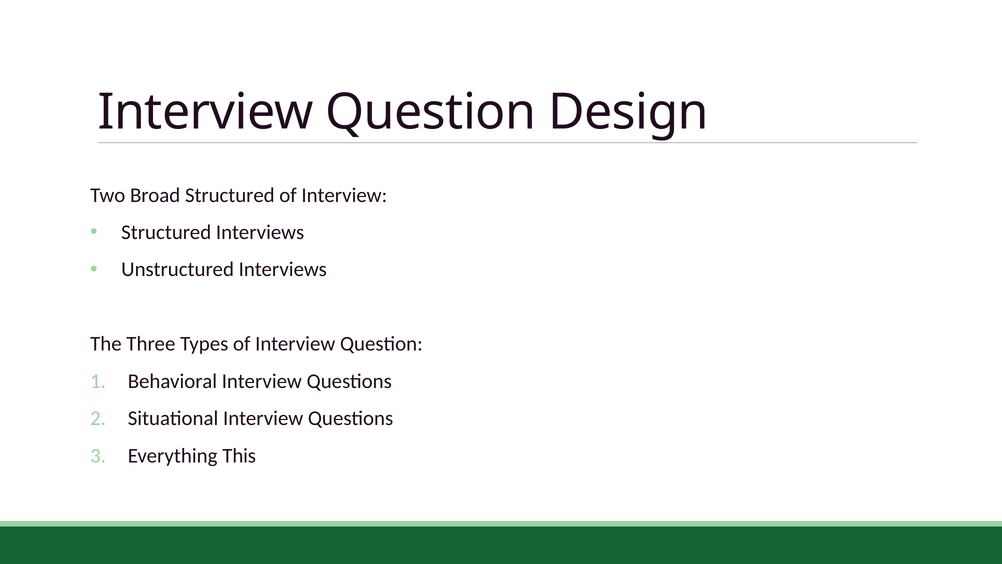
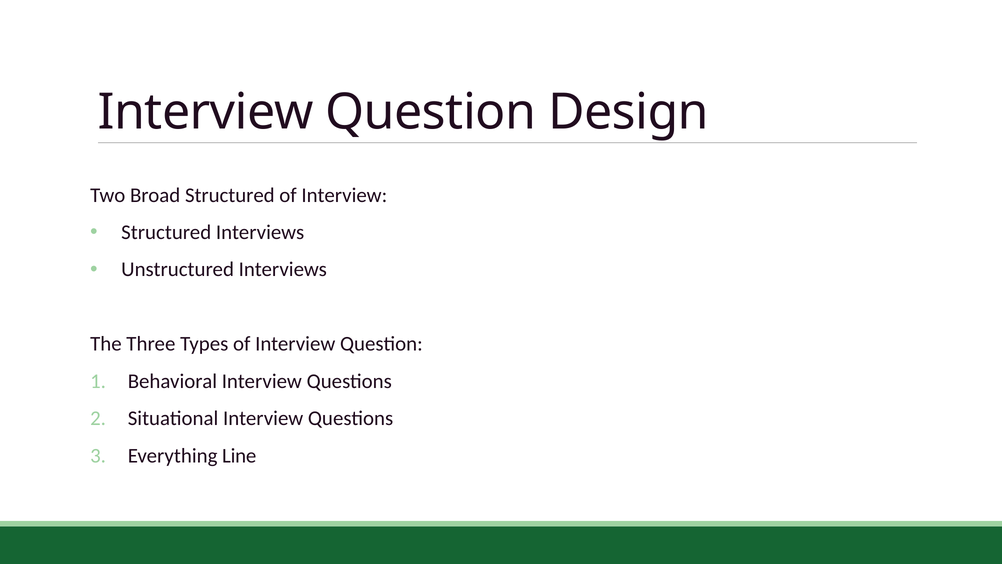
This: This -> Line
